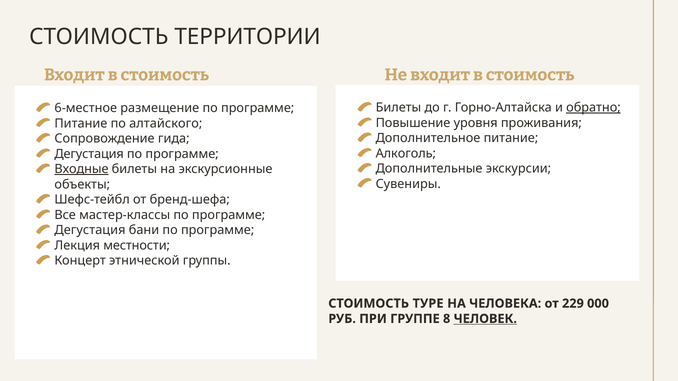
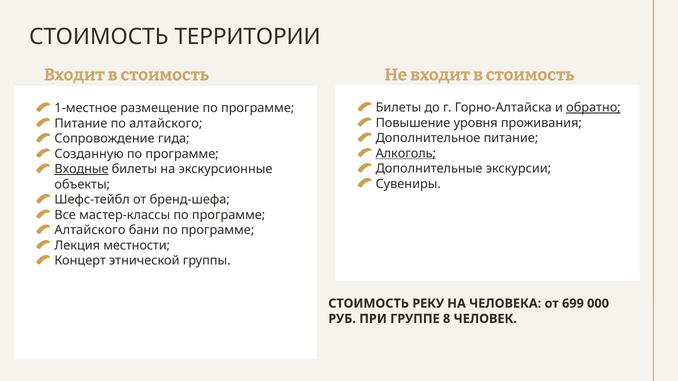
6-местное: 6-местное -> 1-местное
Алкоголь underline: none -> present
Дегустация at (89, 154): Дегустация -> Созданную
Дегустация at (90, 230): Дегустация -> Алтайского
ТУРЕ: ТУРЕ -> РЕКУ
229: 229 -> 699
ЧЕЛОВЕК underline: present -> none
